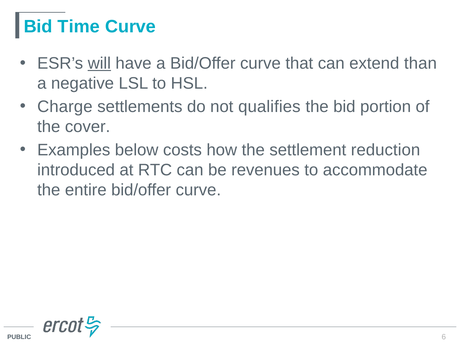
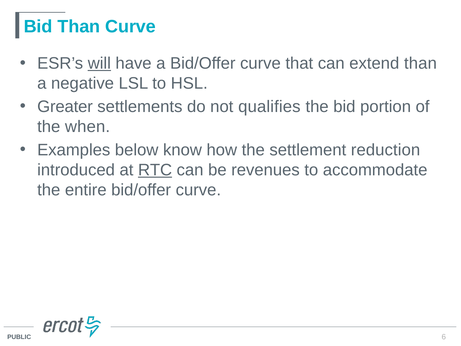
Bid Time: Time -> Than
Charge: Charge -> Greater
cover: cover -> when
costs: costs -> know
RTC underline: none -> present
